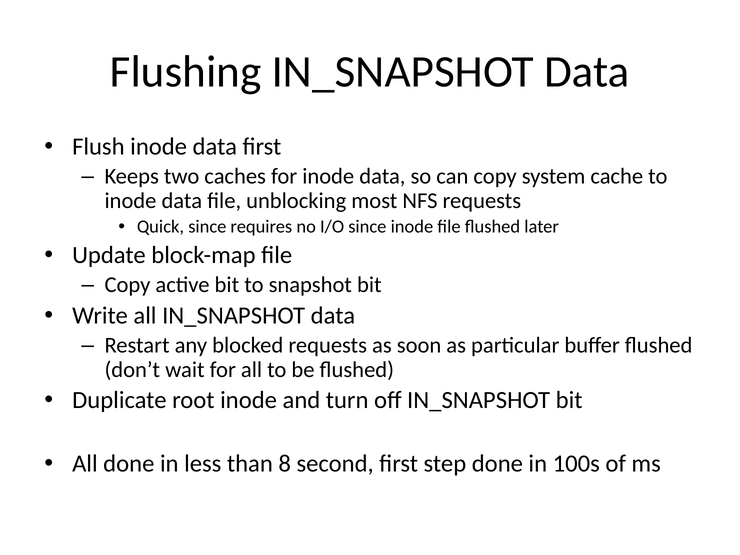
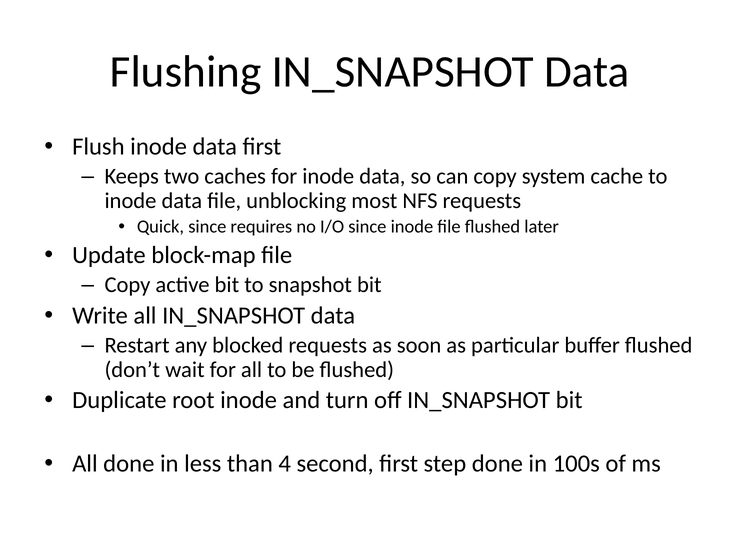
8: 8 -> 4
